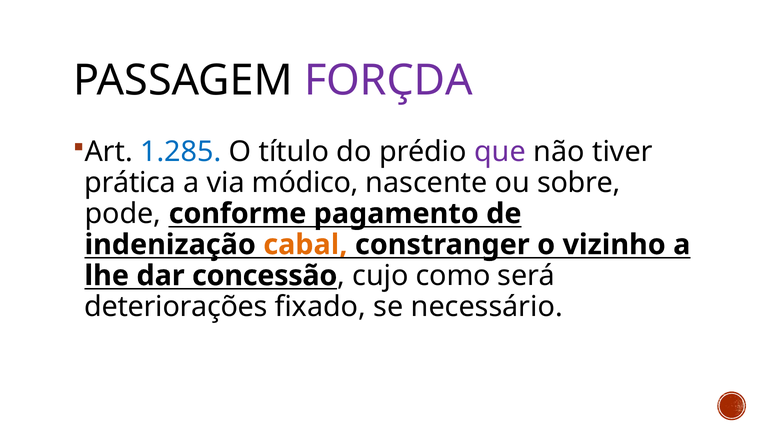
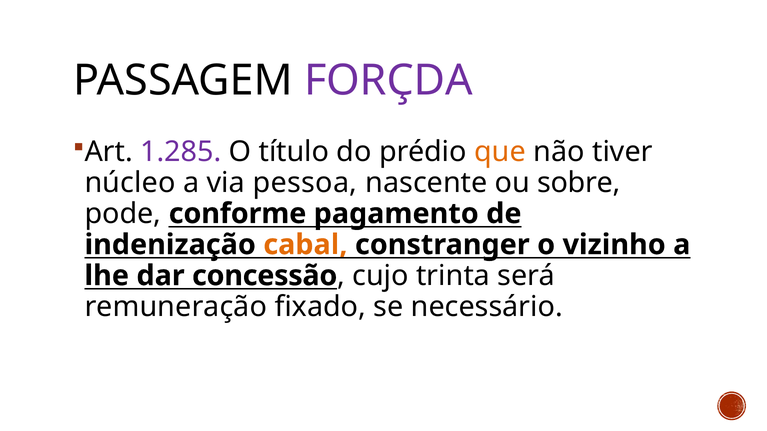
1.285 colour: blue -> purple
que colour: purple -> orange
prática: prática -> núcleo
módico: módico -> pessoa
como: como -> trinta
deteriorações: deteriorações -> remuneração
